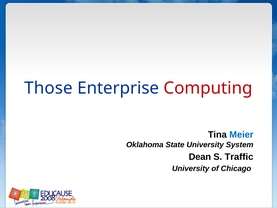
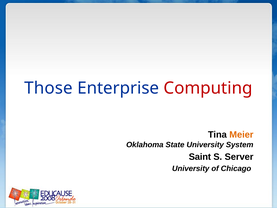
Meier colour: blue -> orange
Dean: Dean -> Saint
Traffic: Traffic -> Server
